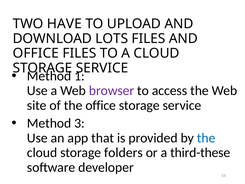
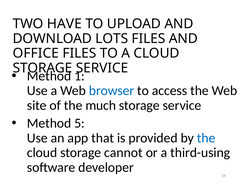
browser colour: purple -> blue
the office: office -> much
3: 3 -> 5
folders: folders -> cannot
third-these: third-these -> third-using
